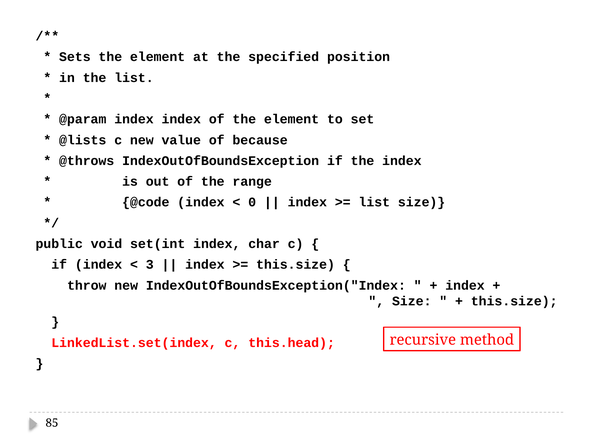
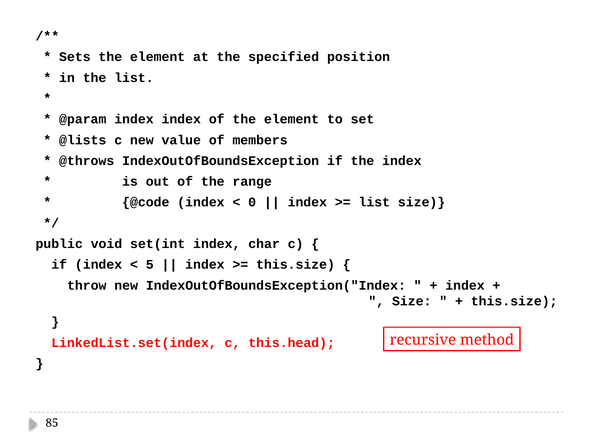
because: because -> members
3: 3 -> 5
